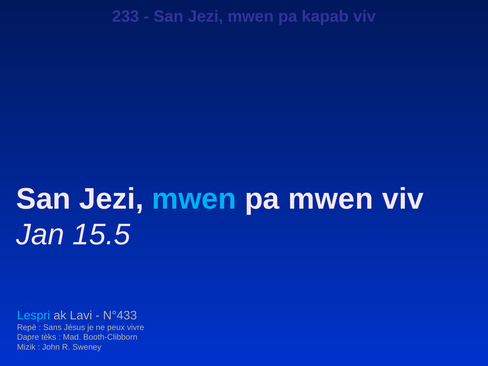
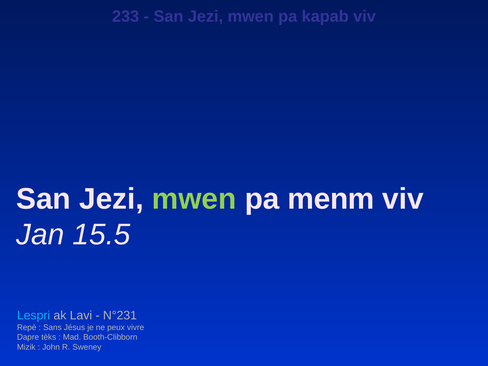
mwen at (194, 199) colour: light blue -> light green
pa mwen: mwen -> menm
N°433: N°433 -> N°231
